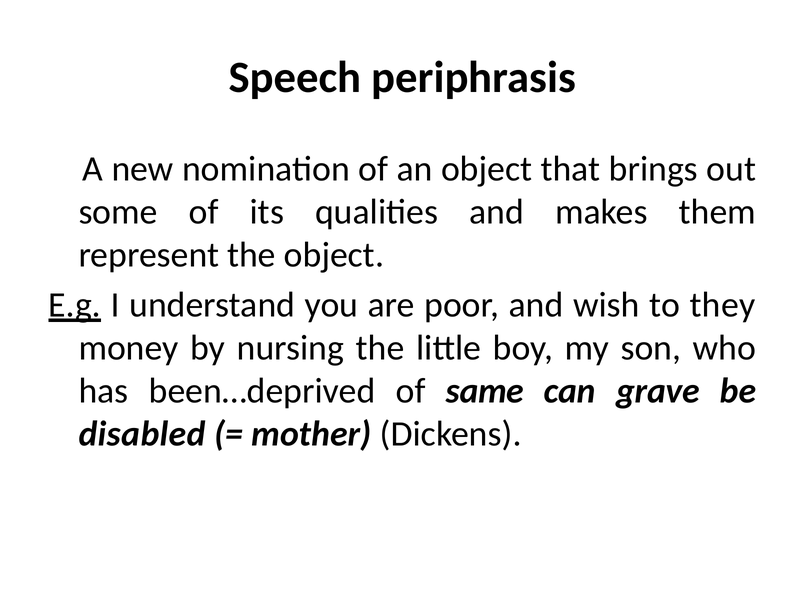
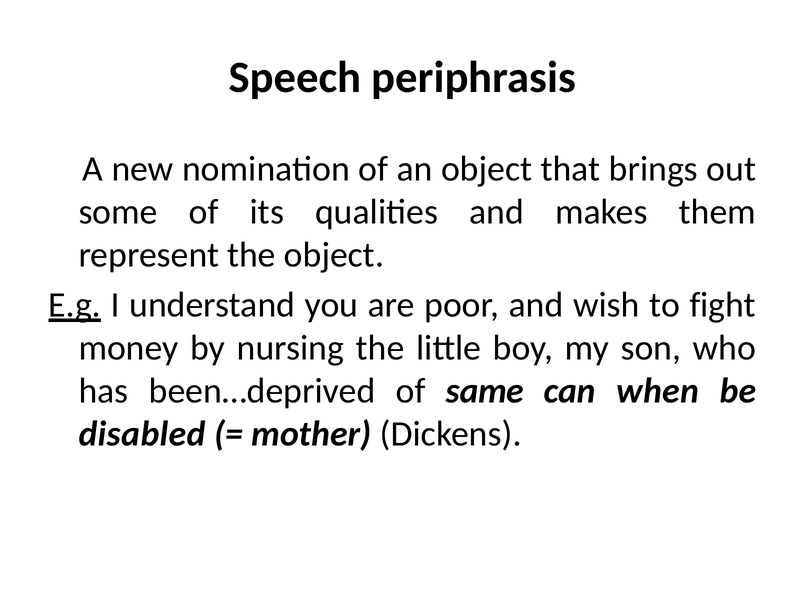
they: they -> fight
grave: grave -> when
